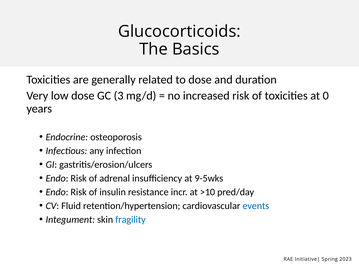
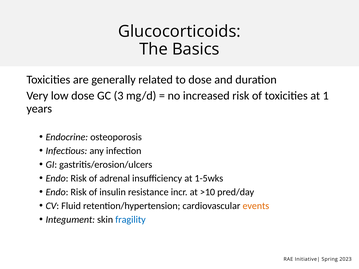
0: 0 -> 1
9-5wks: 9-5wks -> 1-5wks
events colour: blue -> orange
